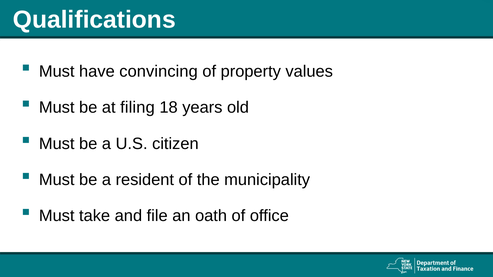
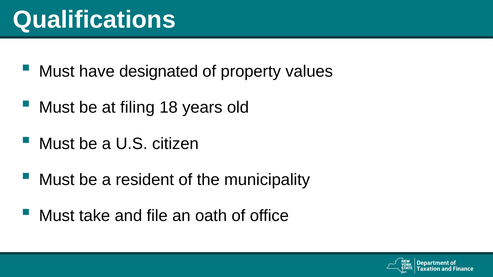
convincing: convincing -> designated
